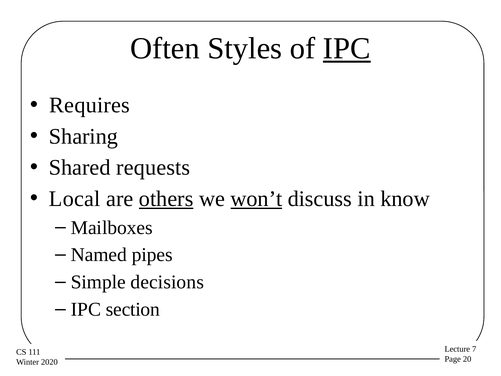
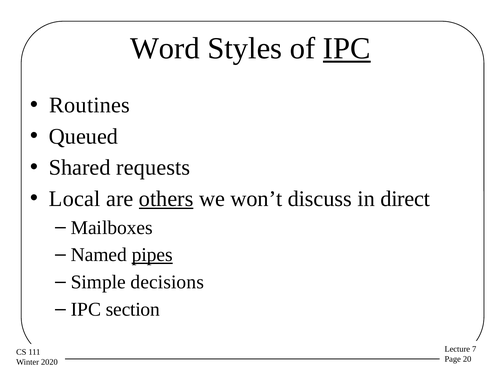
Often: Often -> Word
Requires: Requires -> Routines
Sharing: Sharing -> Queued
won’t underline: present -> none
know: know -> direct
pipes underline: none -> present
